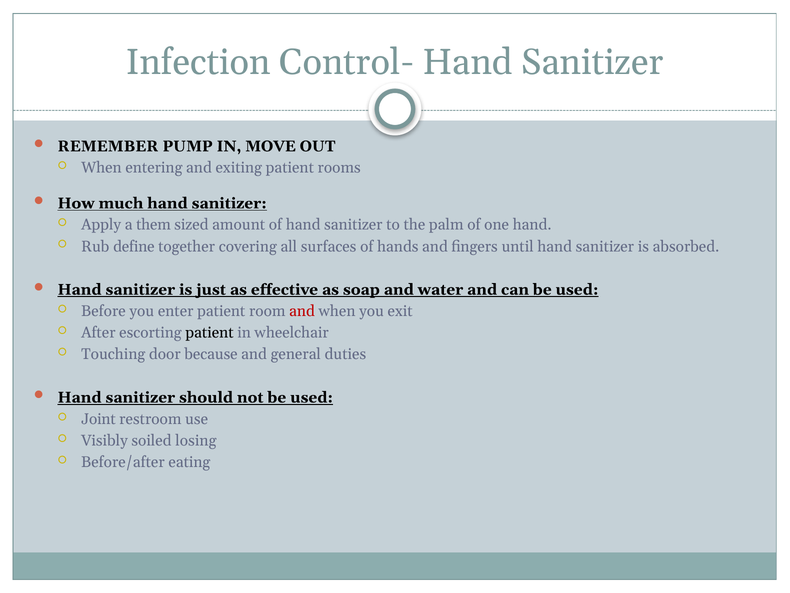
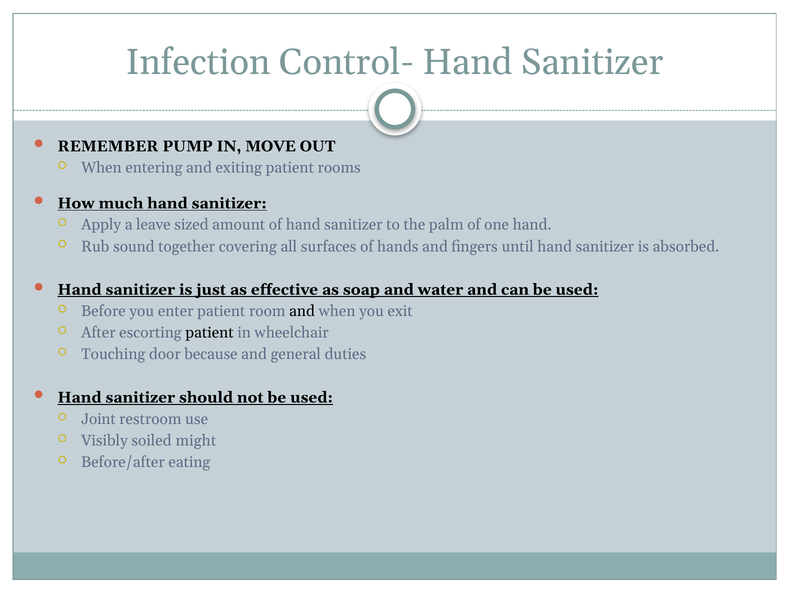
them: them -> leave
define: define -> sound
and at (302, 311) colour: red -> black
losing: losing -> might
